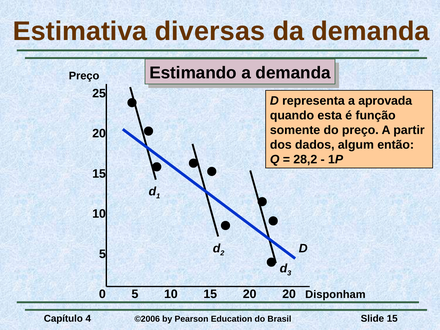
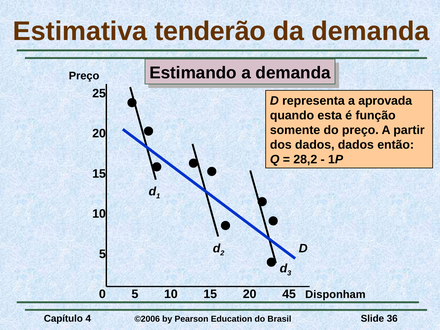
diversas: diversas -> tenderão
dados algum: algum -> dados
20 20: 20 -> 45
Slide 15: 15 -> 36
